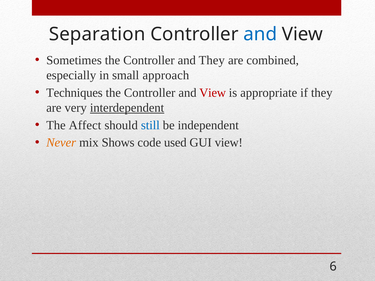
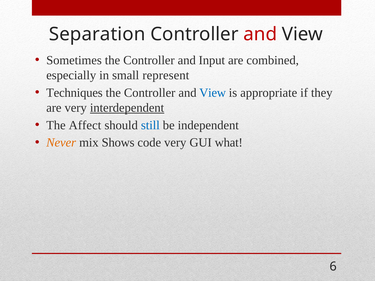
and at (260, 34) colour: blue -> red
and They: They -> Input
approach: approach -> represent
View at (213, 93) colour: red -> blue
code used: used -> very
GUI view: view -> what
